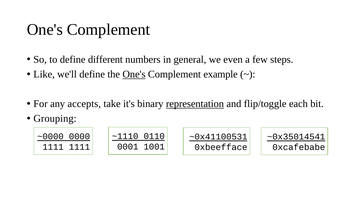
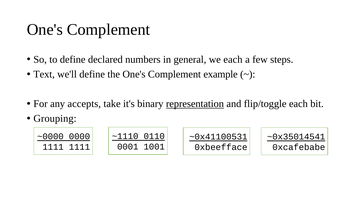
different: different -> declared
we even: even -> each
Like: Like -> Text
One's at (134, 74) underline: present -> none
